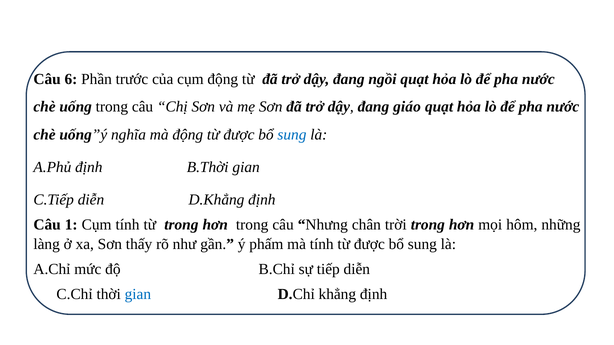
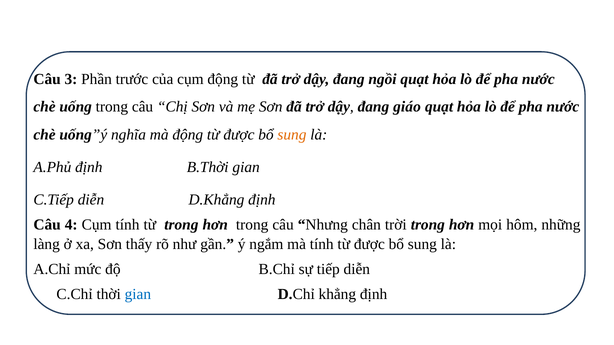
6: 6 -> 3
sung at (292, 135) colour: blue -> orange
1: 1 -> 4
phấm: phấm -> ngắm
